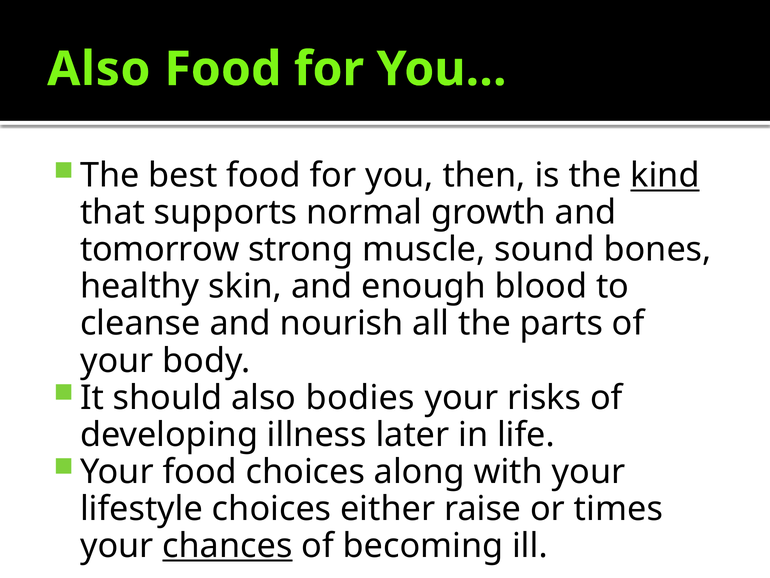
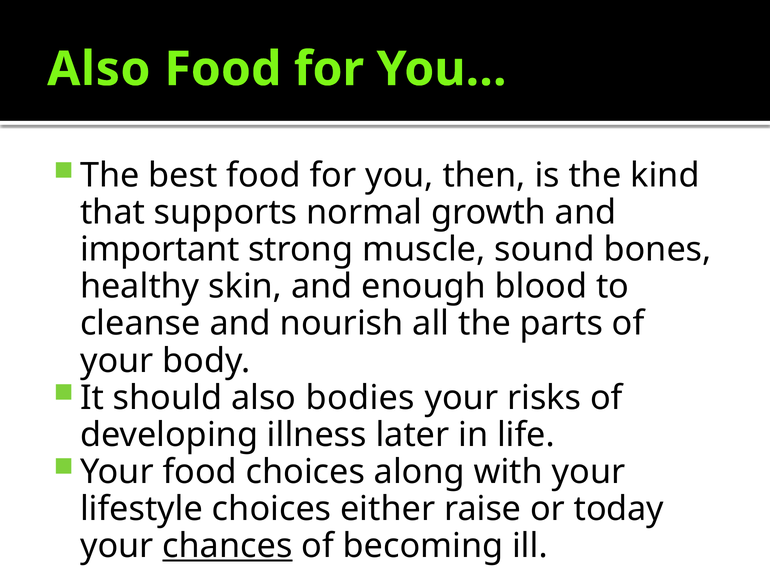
kind underline: present -> none
tomorrow: tomorrow -> important
times: times -> today
